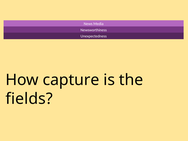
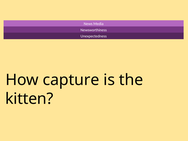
fields: fields -> kitten
